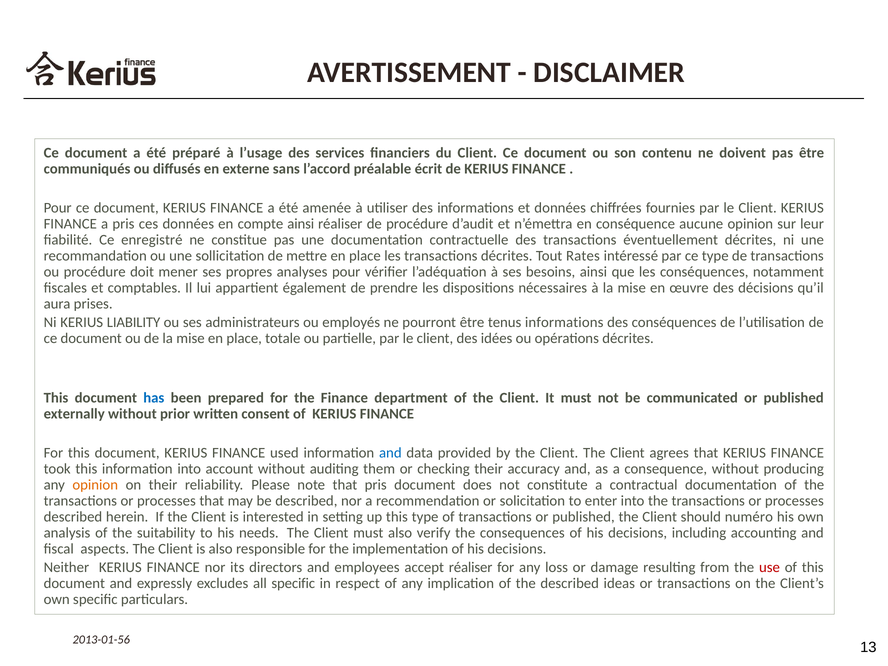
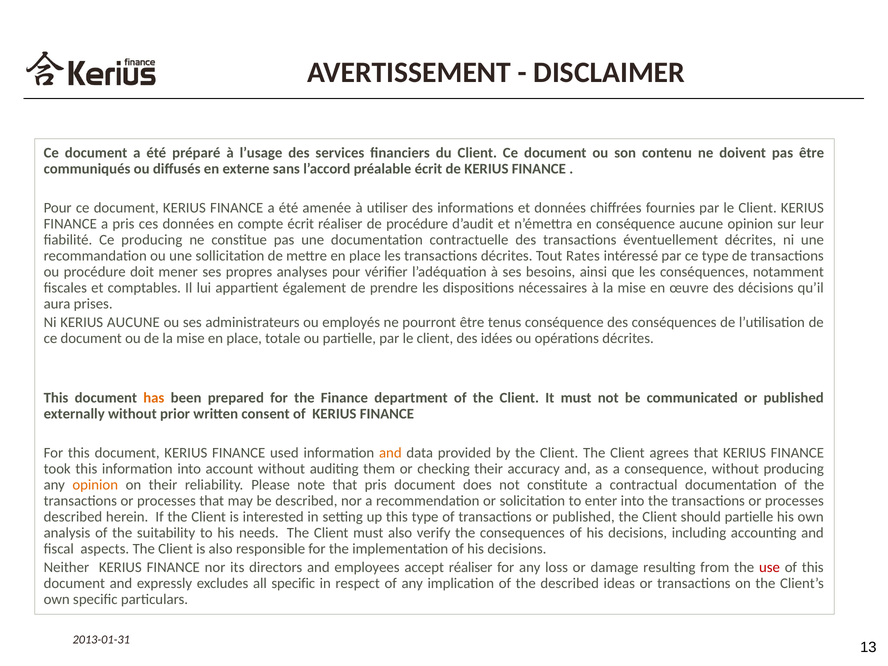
compte ainsi: ainsi -> écrit
Ce enregistré: enregistré -> producing
KERIUS LIABILITY: LIABILITY -> AUCUNE
tenus informations: informations -> conséquence
has colour: blue -> orange
and at (390, 453) colour: blue -> orange
should numéro: numéro -> partielle
2013-01-56: 2013-01-56 -> 2013-01-31
